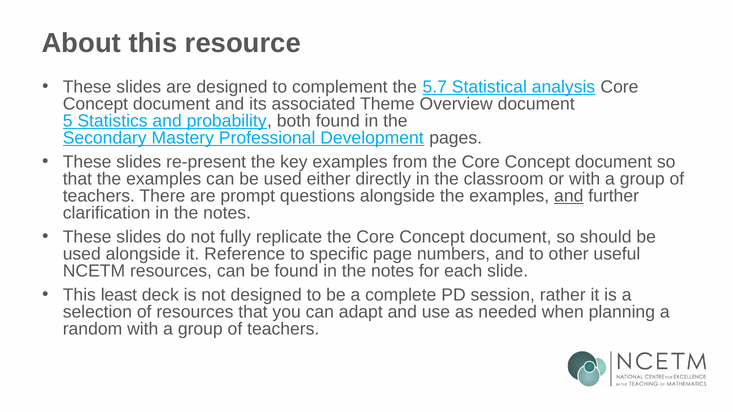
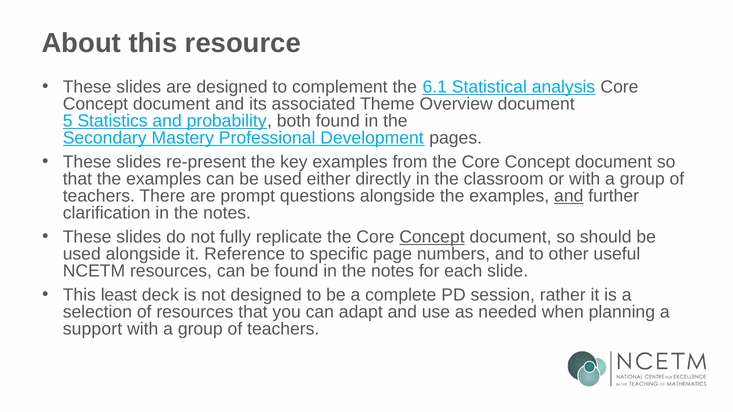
5.7: 5.7 -> 6.1
Concept at (432, 237) underline: none -> present
random: random -> support
